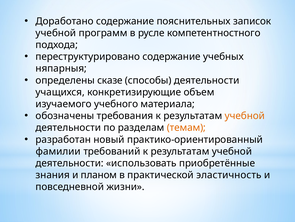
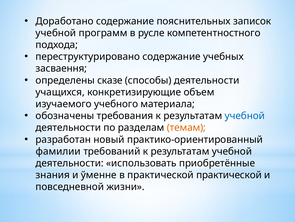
няпарныя: няпарныя -> засваення
учебной at (245, 115) colour: orange -> blue
планом: планом -> ўменне
практической эластичность: эластичность -> практической
